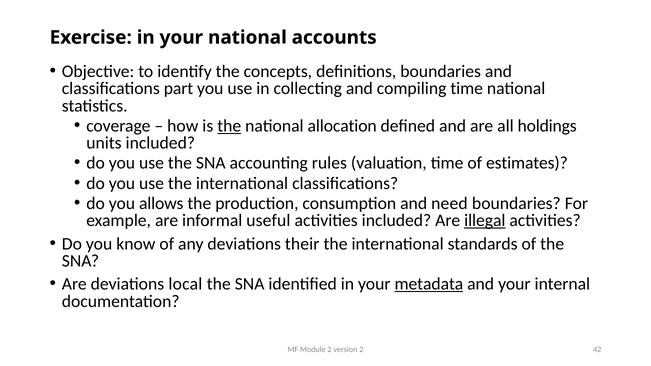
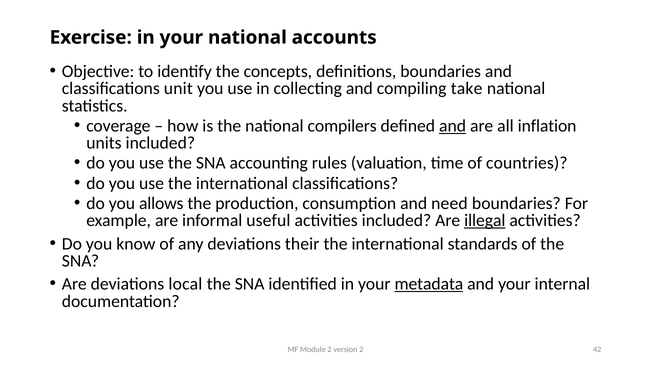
part: part -> unit
compiling time: time -> take
the at (229, 126) underline: present -> none
allocation: allocation -> compilers
and at (453, 126) underline: none -> present
holdings: holdings -> inflation
estimates: estimates -> countries
